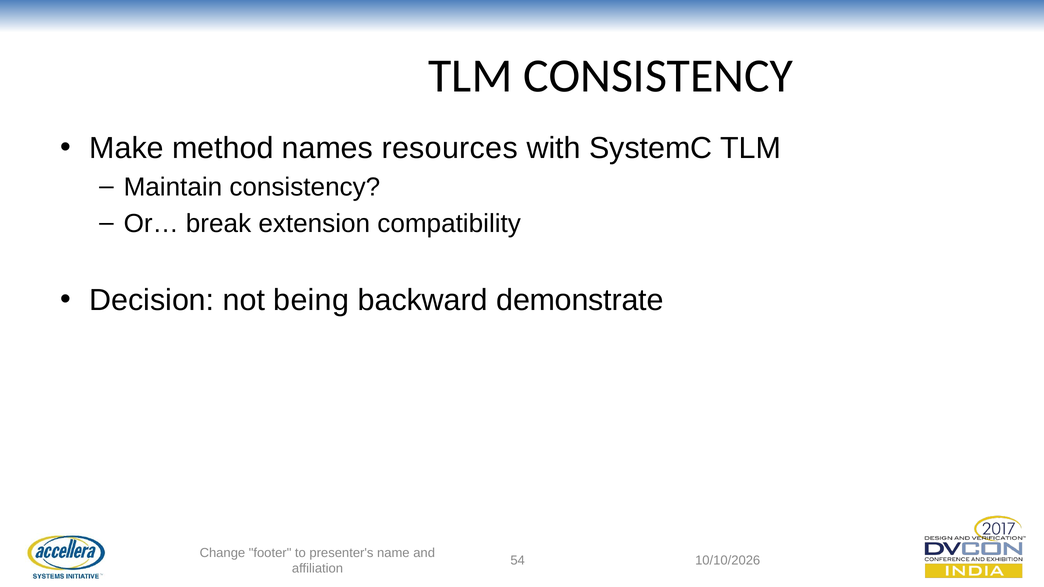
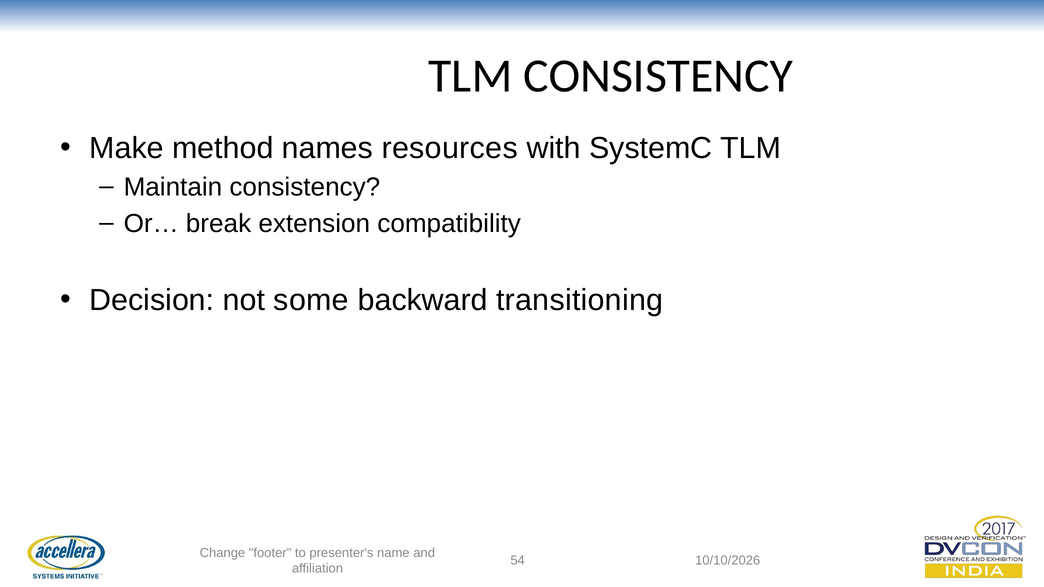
being: being -> some
demonstrate: demonstrate -> transitioning
